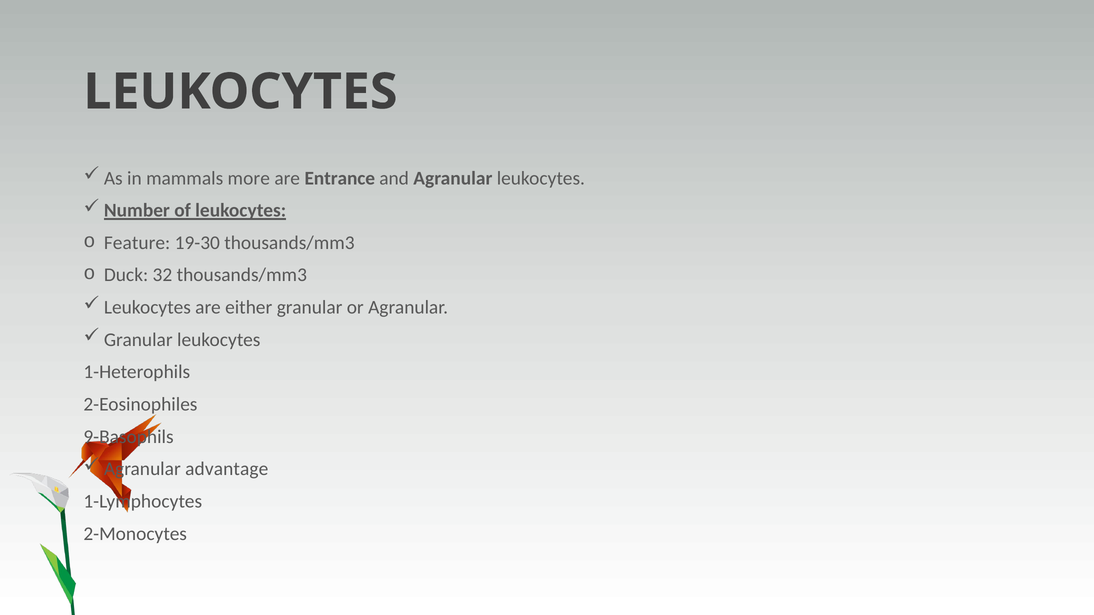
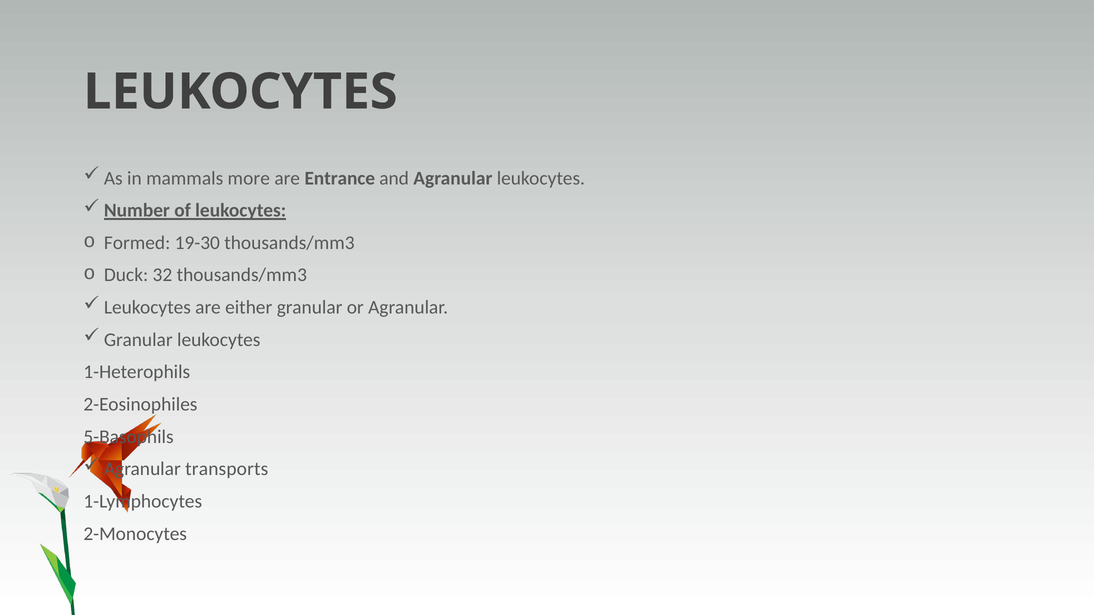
Feature: Feature -> Formed
9-Basophils: 9-Basophils -> 5-Basophils
advantage: advantage -> transports
